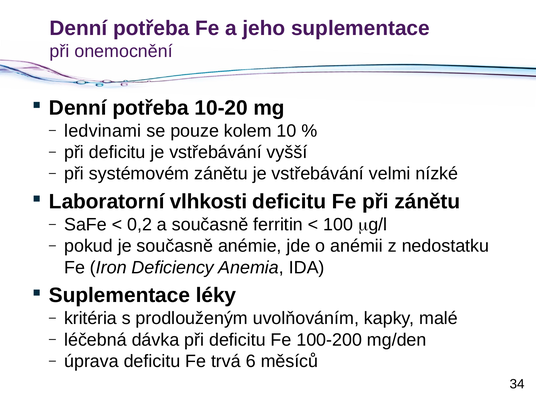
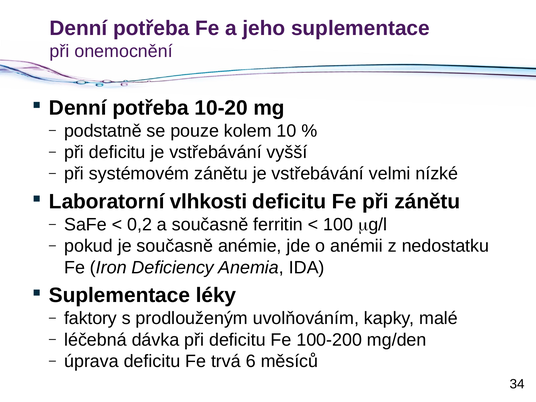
ledvinami: ledvinami -> podstatně
kritéria: kritéria -> faktory
